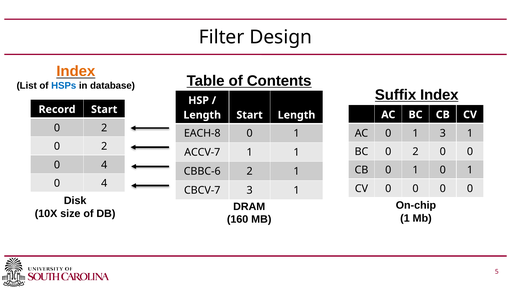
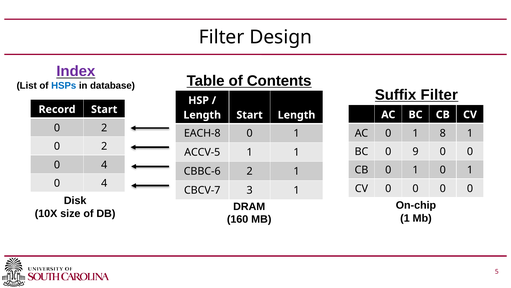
Index at (76, 71) colour: orange -> purple
Suffix Index: Index -> Filter
1 3: 3 -> 8
BC 0 2: 2 -> 9
ACCV-7: ACCV-7 -> ACCV-5
